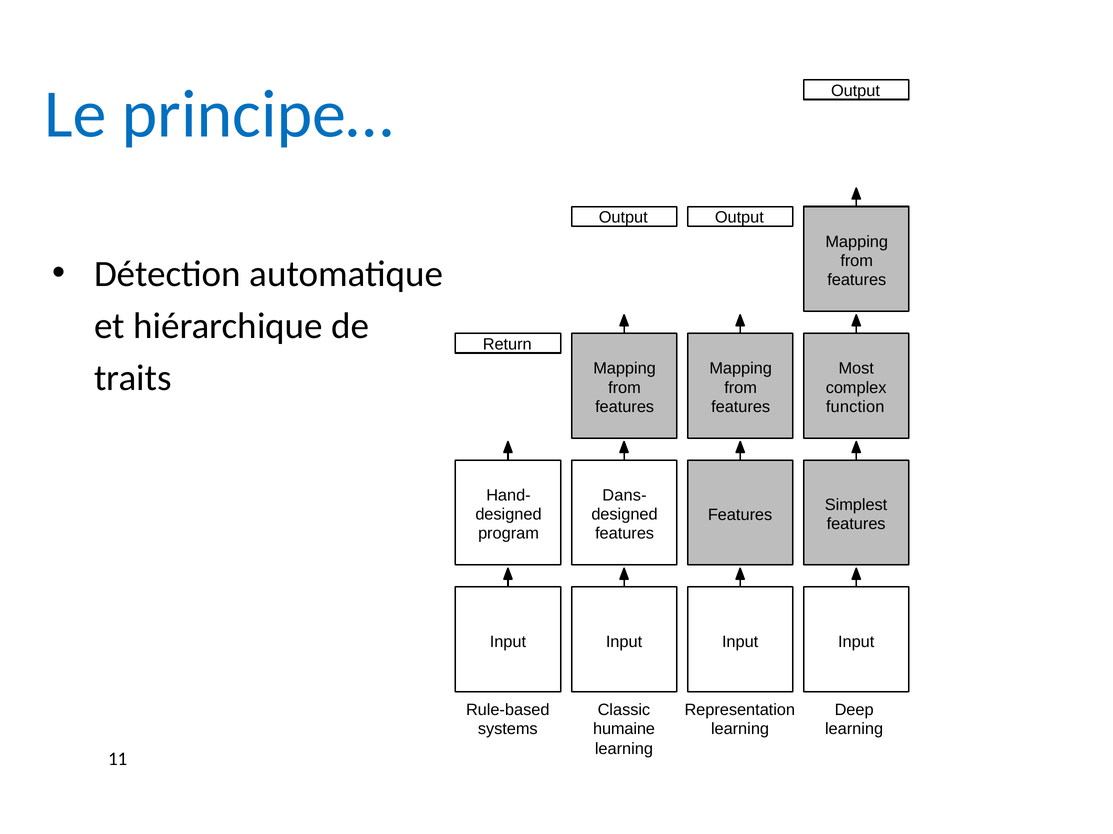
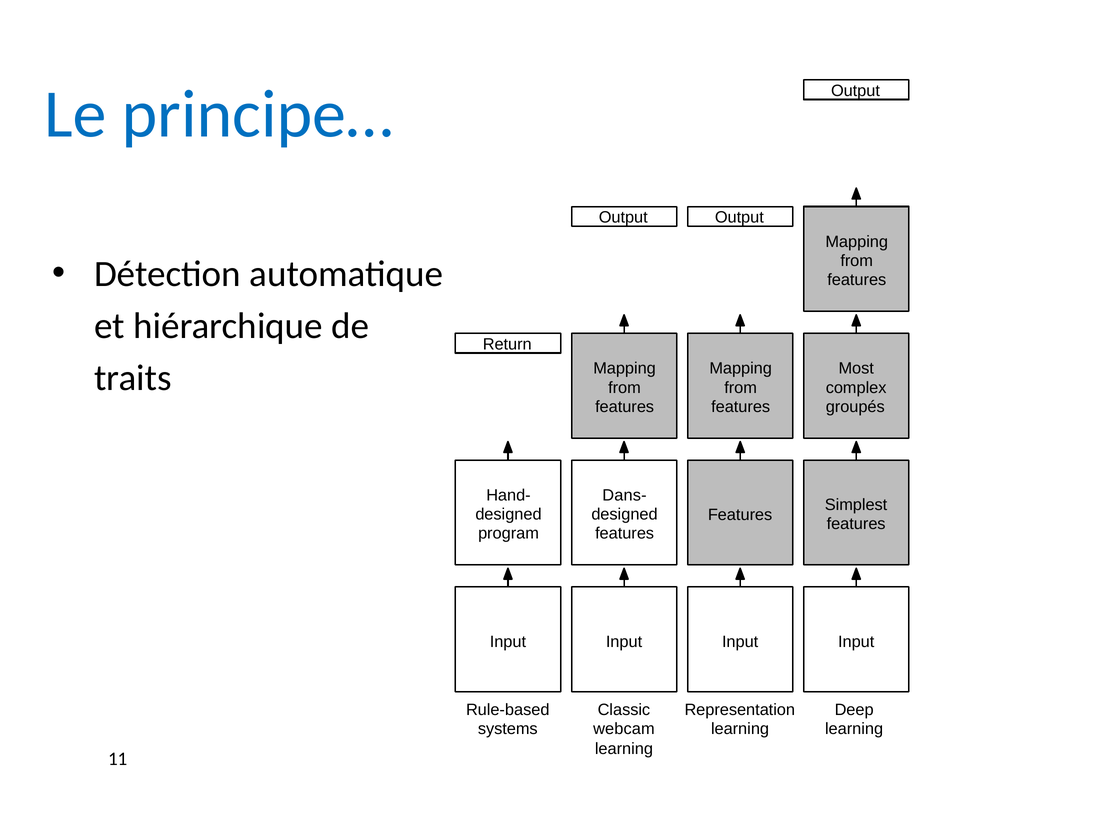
function: function -> groupés
humaine: humaine -> webcam
